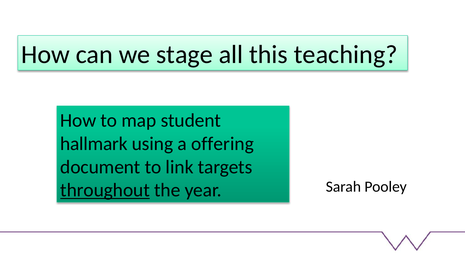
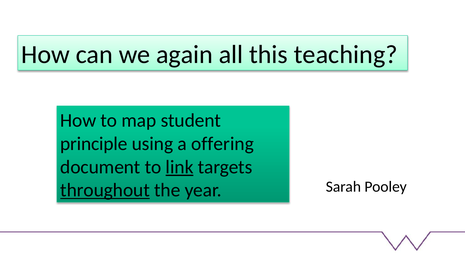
stage: stage -> again
hallmark: hallmark -> principle
link underline: none -> present
